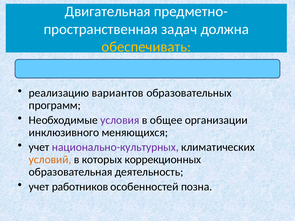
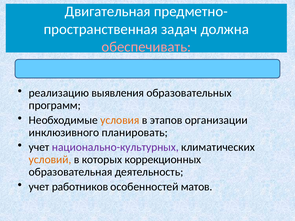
обеспечивать colour: yellow -> pink
вариантов: вариантов -> выявления
условия colour: purple -> orange
общее: общее -> этапов
меняющихся: меняющихся -> планировать
позна: позна -> матов
